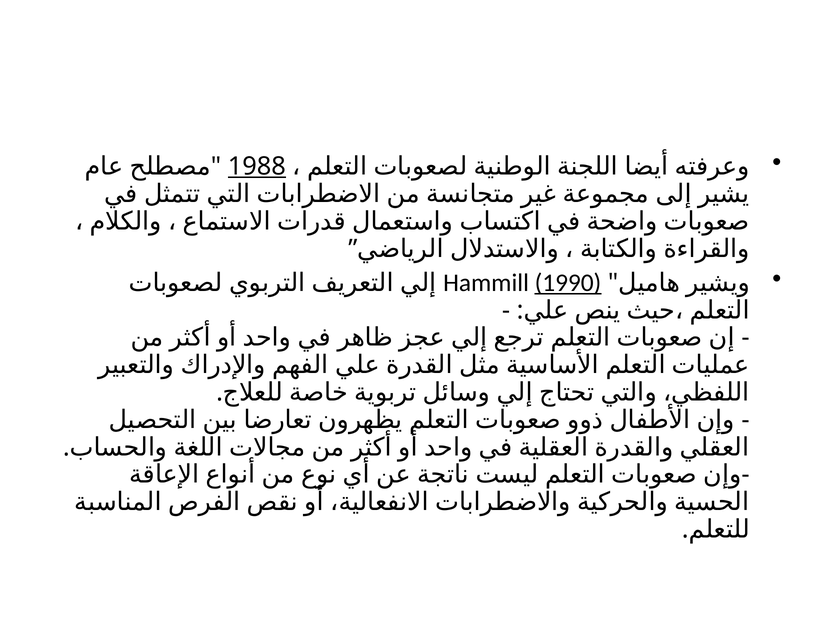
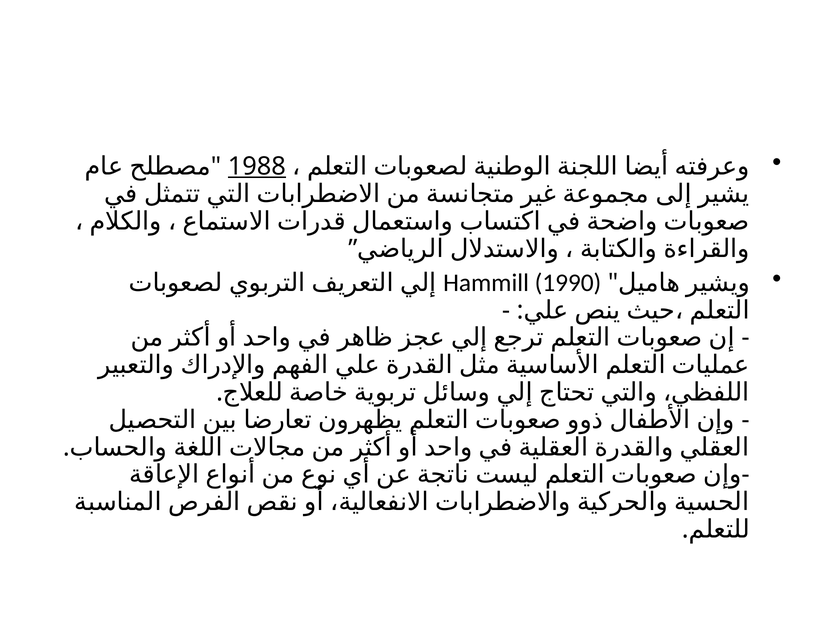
1990 underline: present -> none
